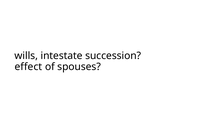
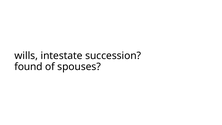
effect: effect -> found
